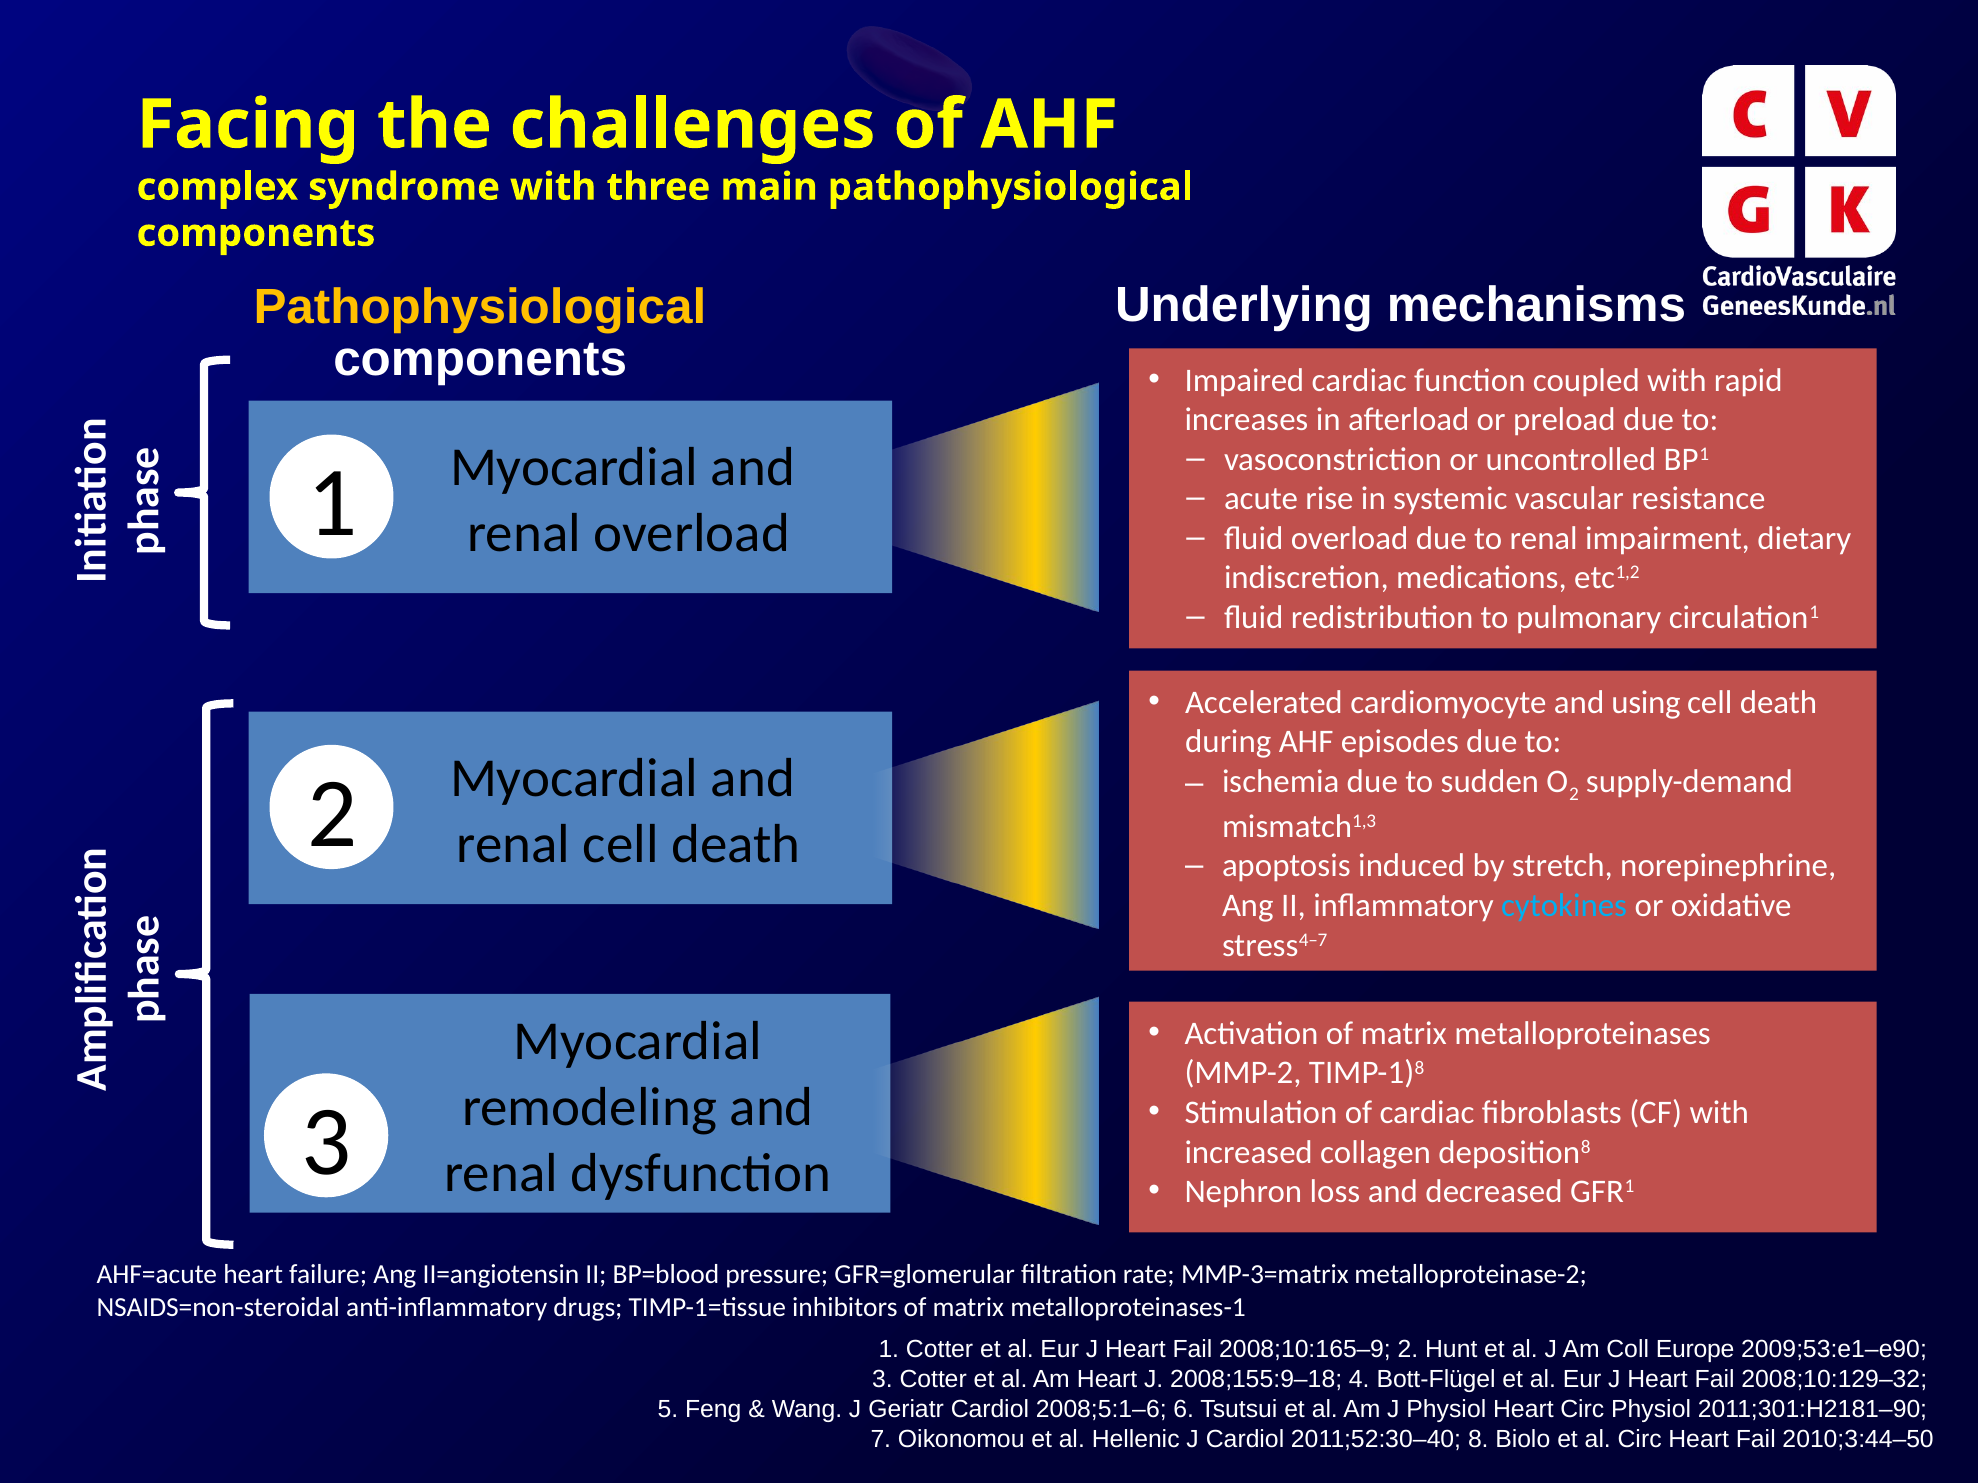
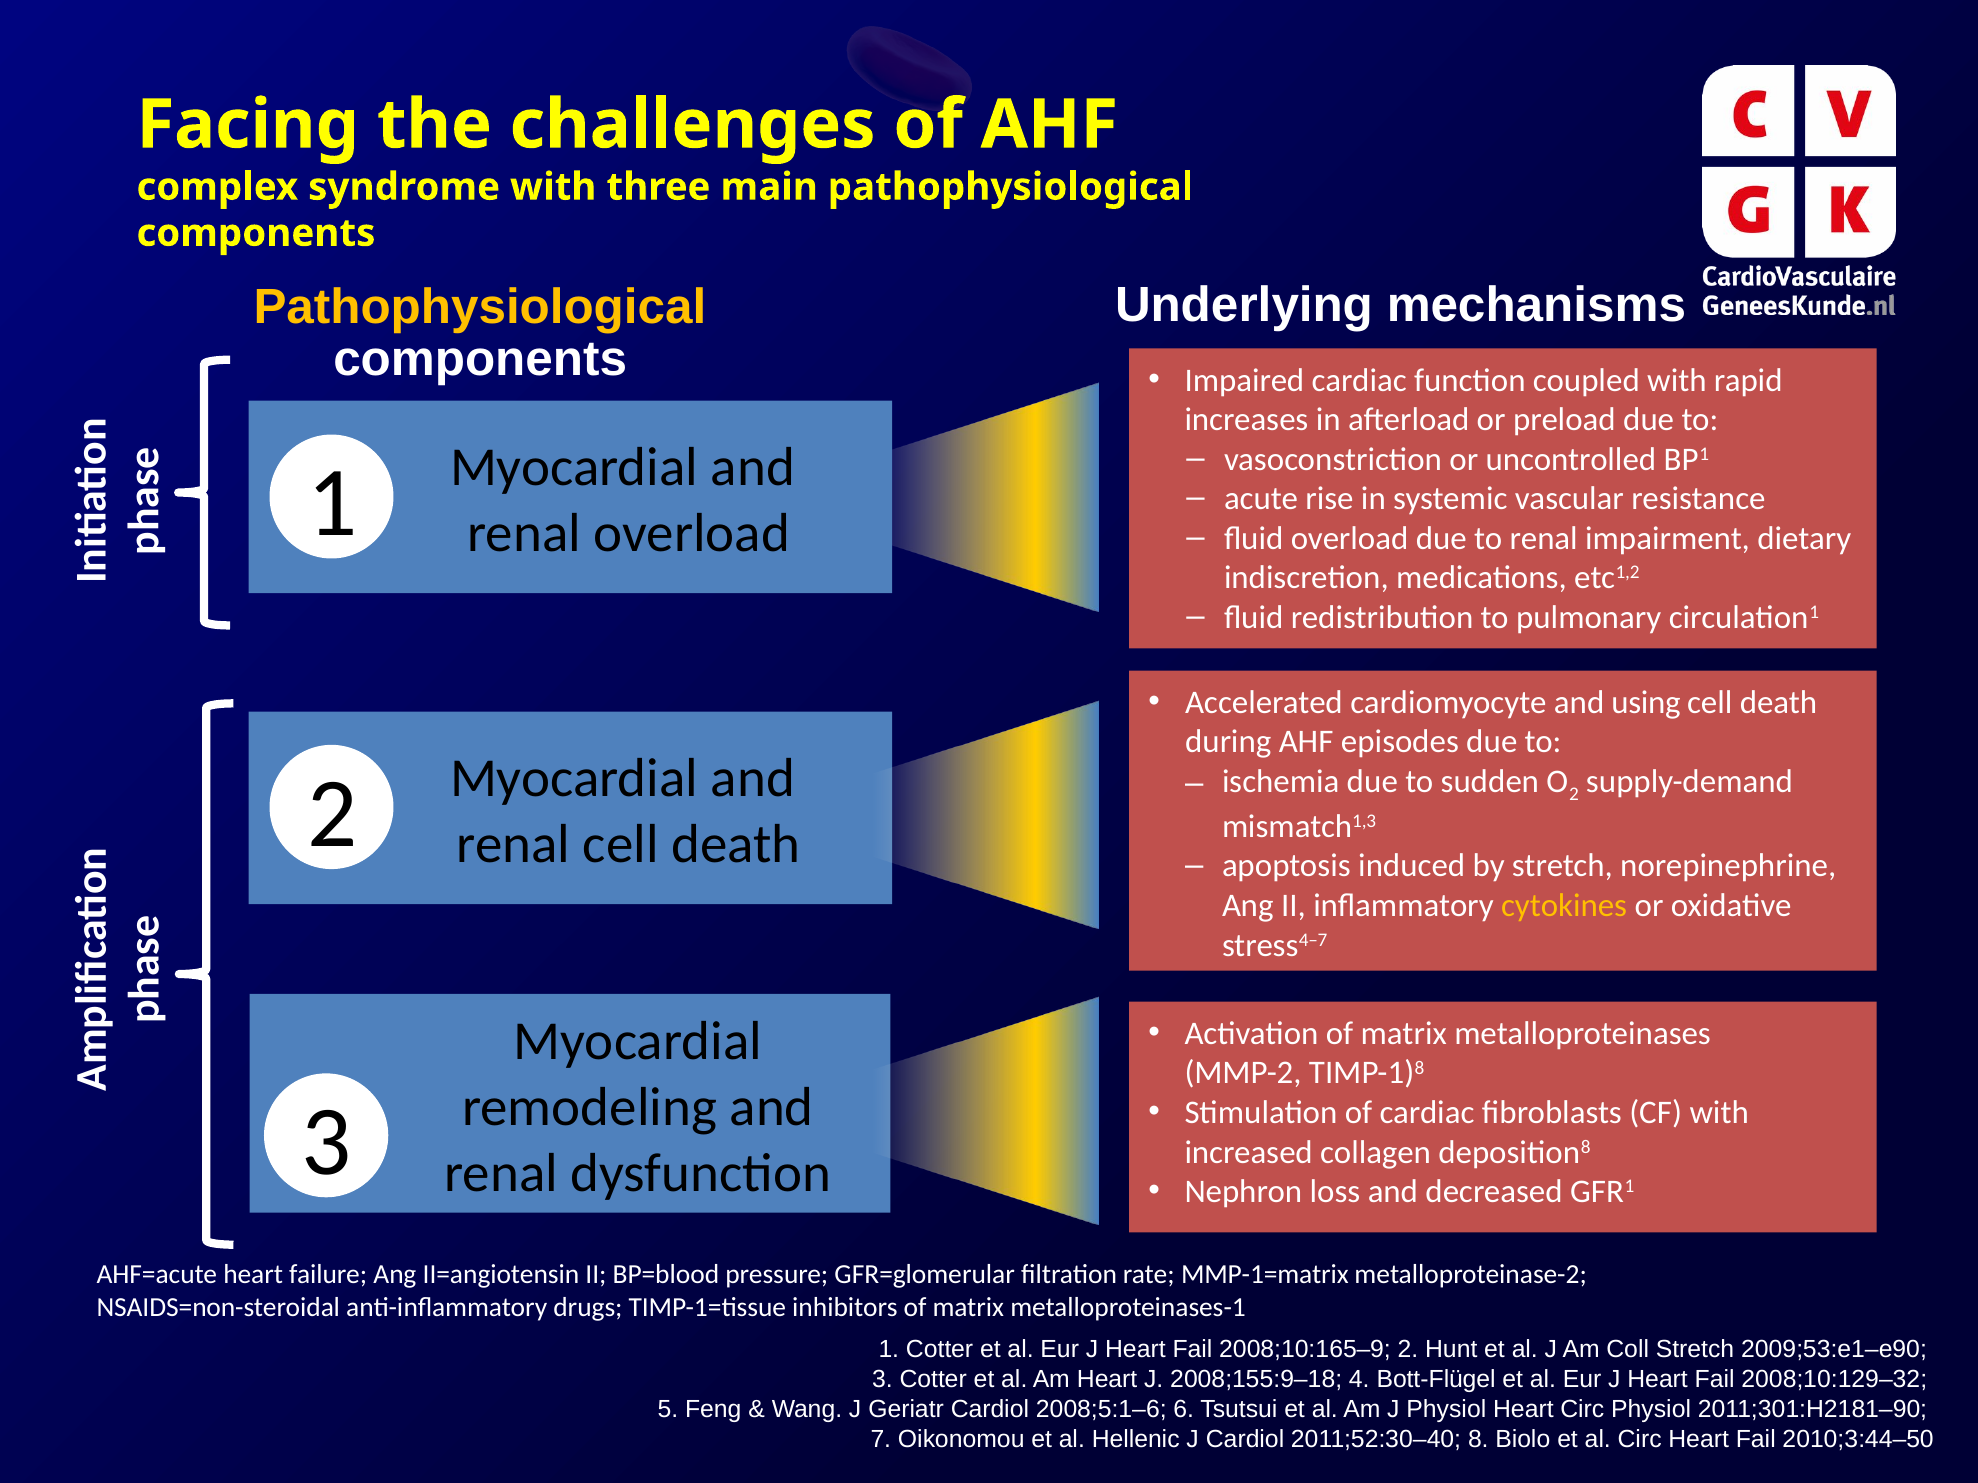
cytokines colour: light blue -> yellow
MMP-3=matrix: MMP-3=matrix -> MMP-1=matrix
Coll Europe: Europe -> Stretch
